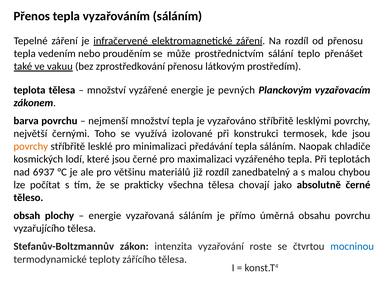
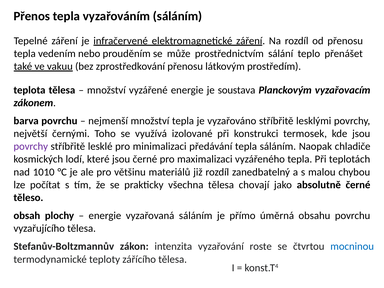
pevných: pevných -> soustava
povrchy at (31, 146) colour: orange -> purple
6937: 6937 -> 1010
